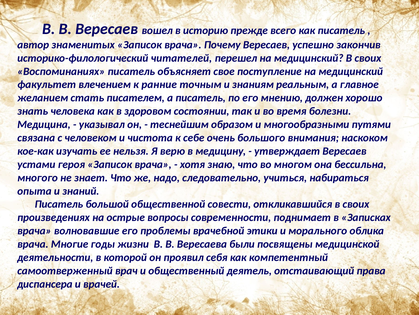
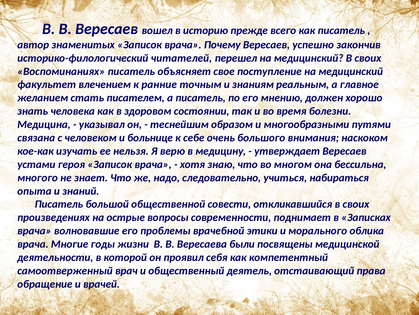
чистота: чистота -> больнице
диспансера: диспансера -> обращение
